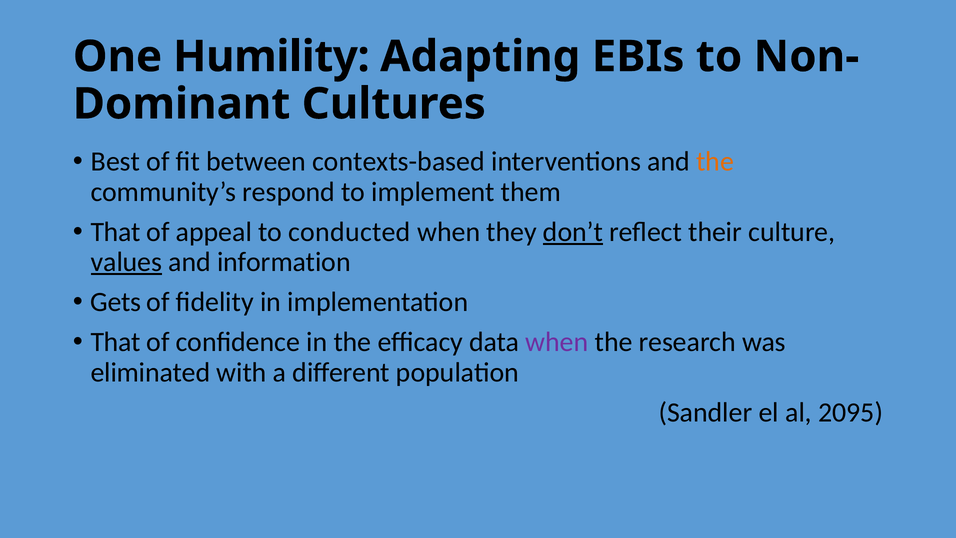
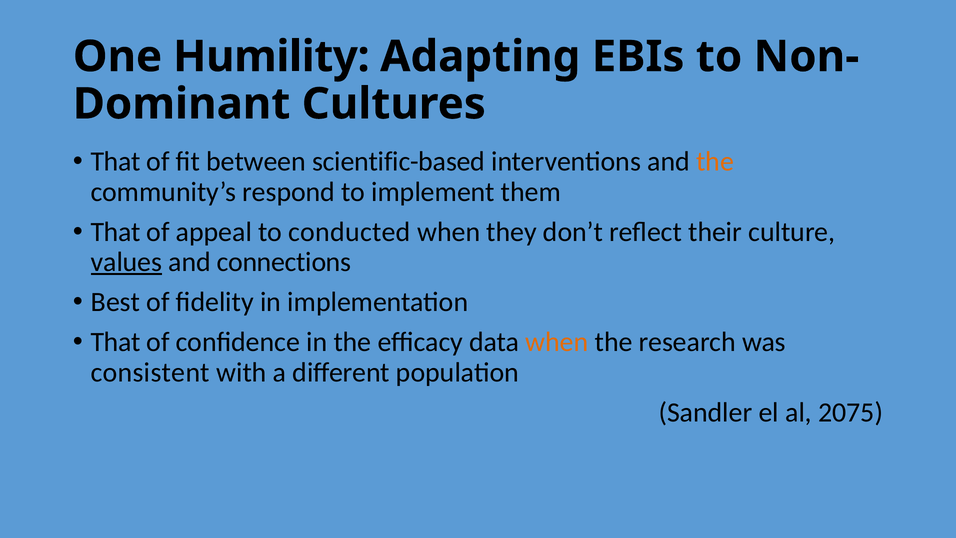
Best at (115, 162): Best -> That
contexts-based: contexts-based -> scientific-based
don’t underline: present -> none
information: information -> connections
Gets: Gets -> Best
when at (557, 342) colour: purple -> orange
eliminated: eliminated -> consistent
2095: 2095 -> 2075
